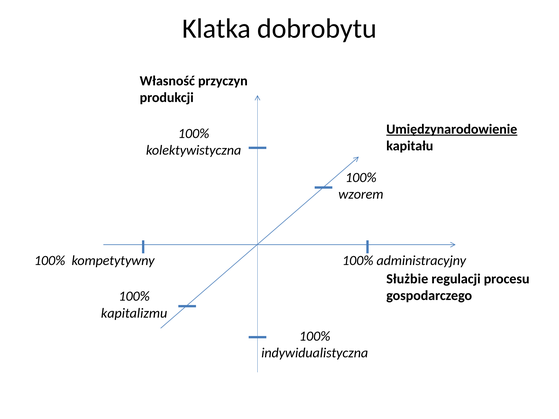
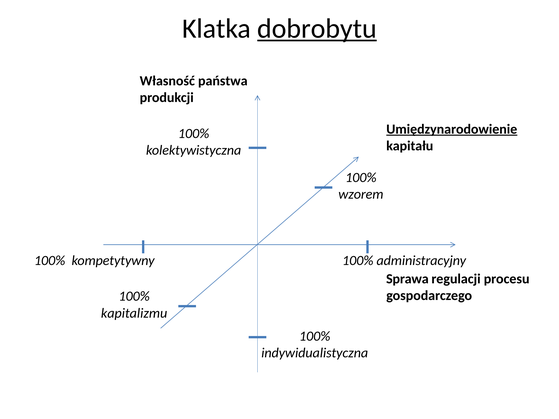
dobrobytu underline: none -> present
przyczyn: przyczyn -> państwa
Służbie: Służbie -> Sprawa
